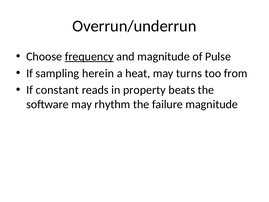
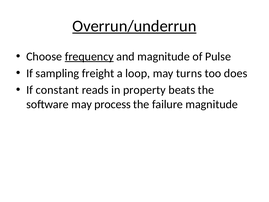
Overrun/underrun underline: none -> present
herein: herein -> freight
heat: heat -> loop
from: from -> does
rhythm: rhythm -> process
